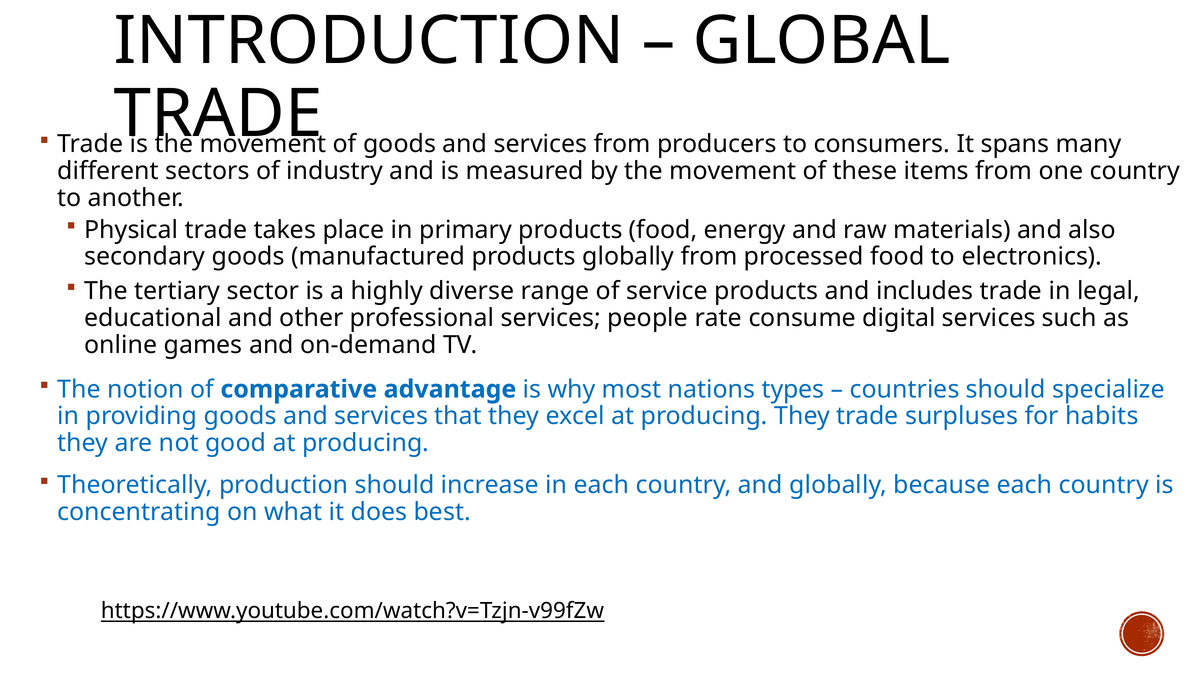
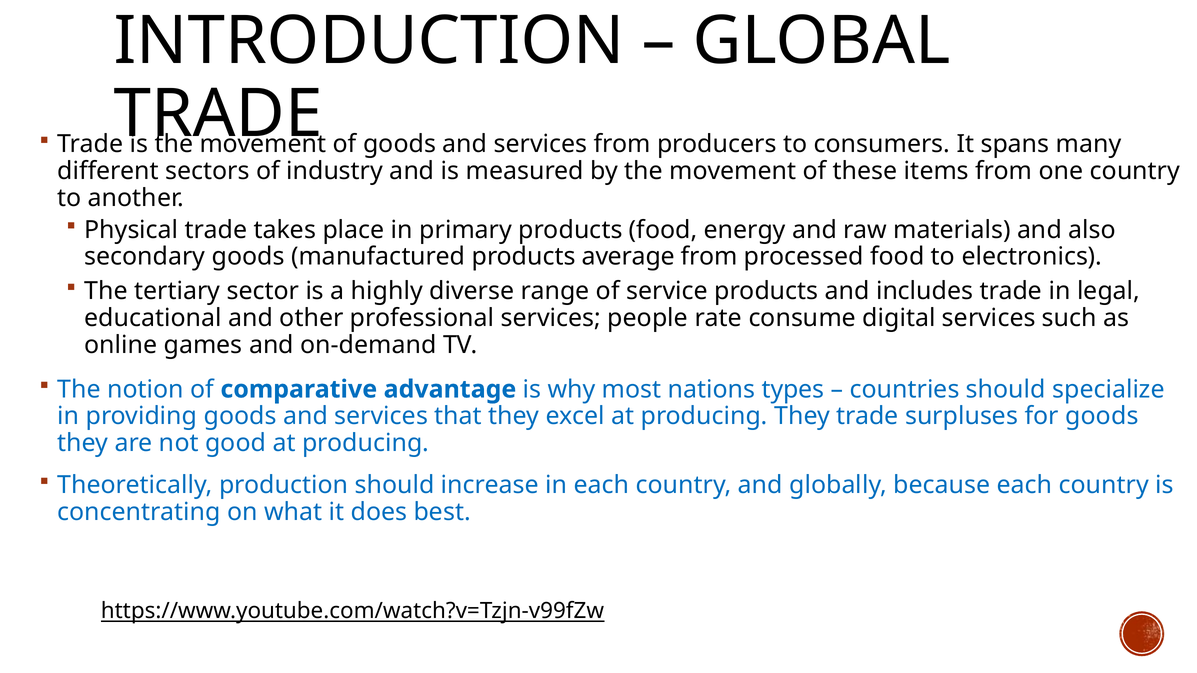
products globally: globally -> average
for habits: habits -> goods
